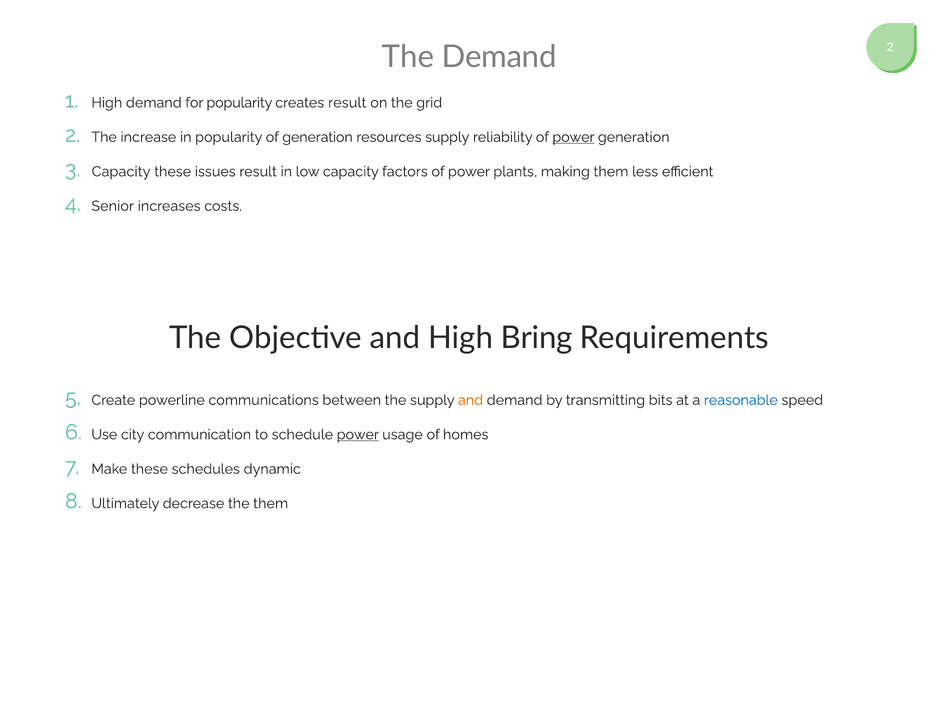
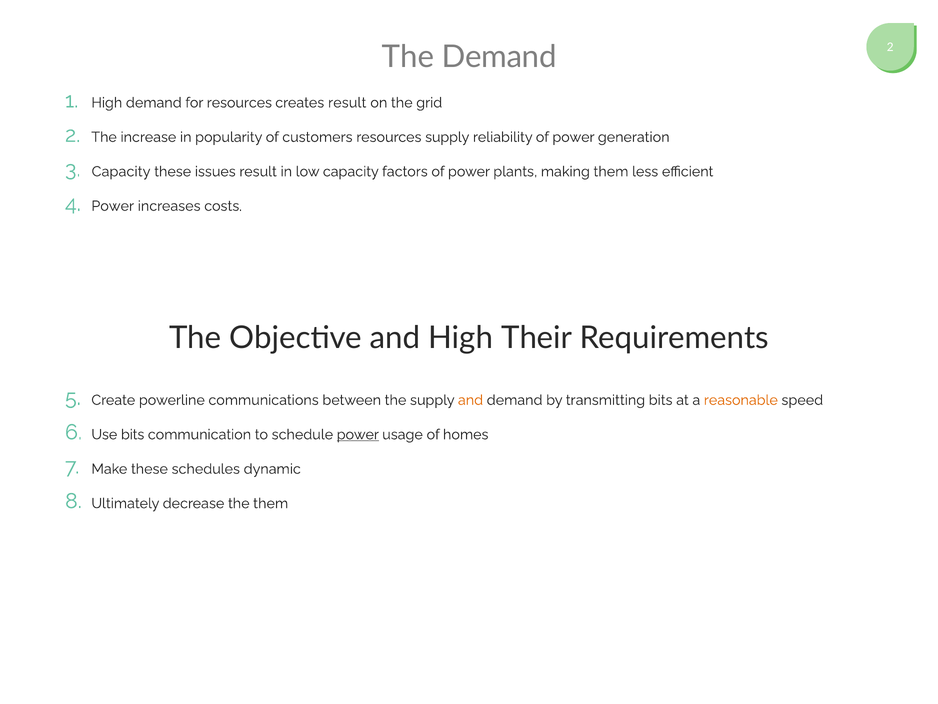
for popularity: popularity -> resources
of generation: generation -> customers
power at (573, 137) underline: present -> none
Senior at (113, 206): Senior -> Power
Bring: Bring -> Their
reasonable colour: blue -> orange
Use city: city -> bits
